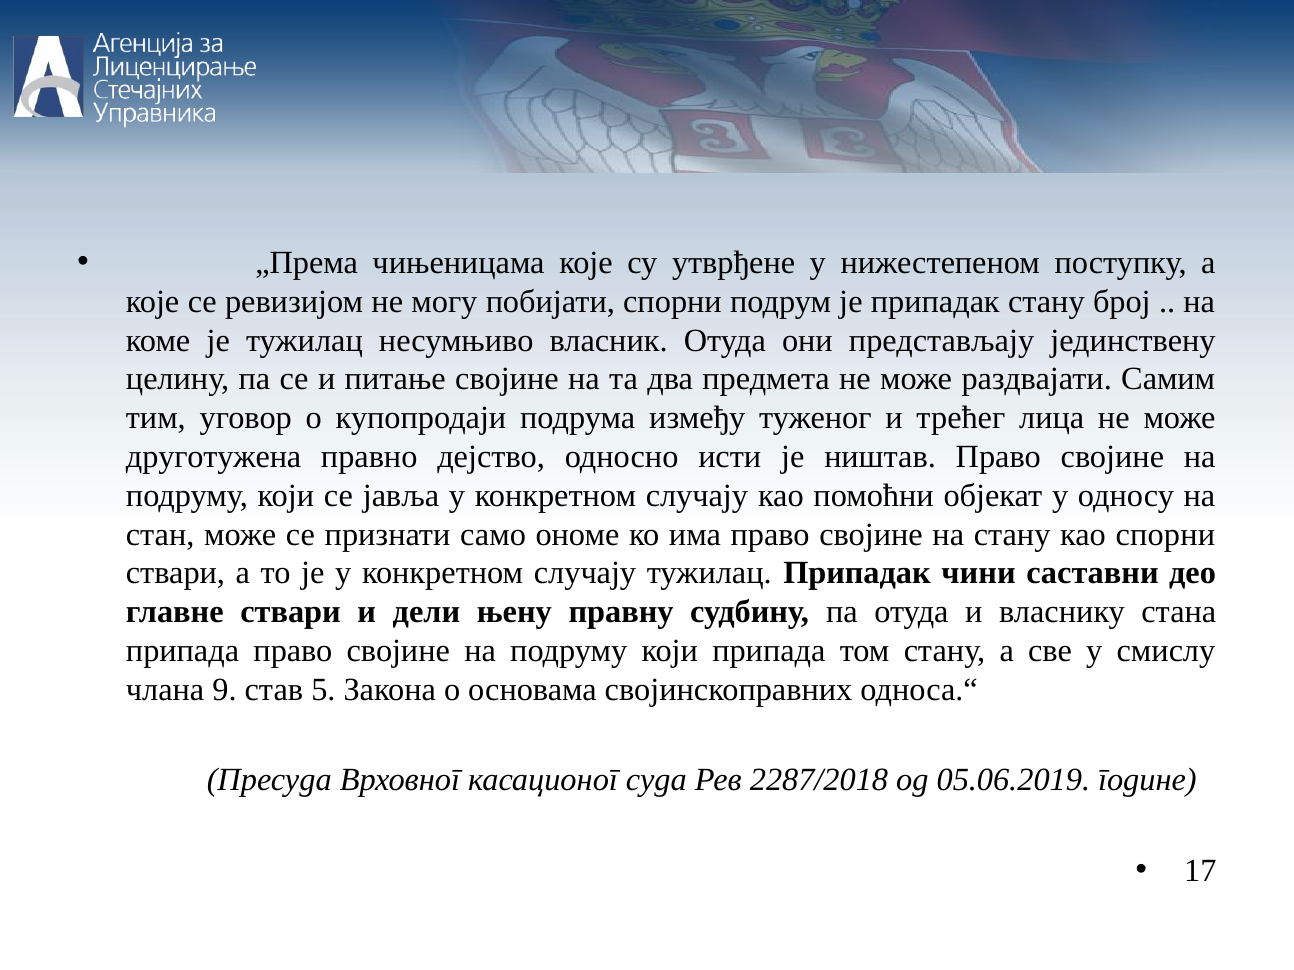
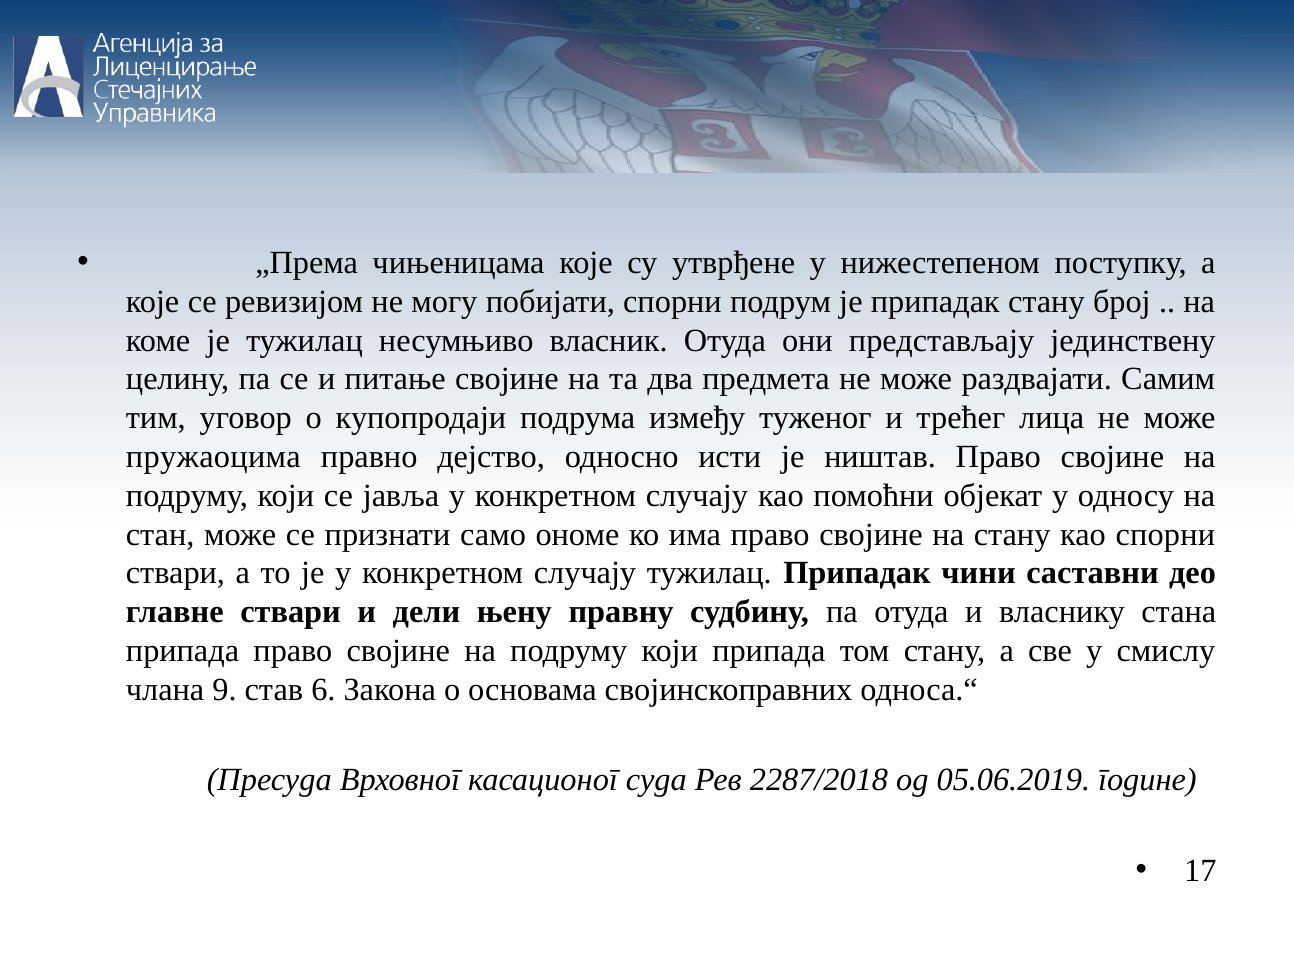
друготужена: друготужена -> пружаоцима
5: 5 -> 6
